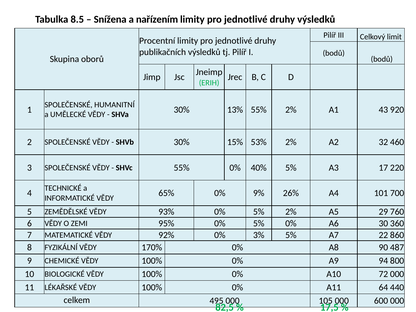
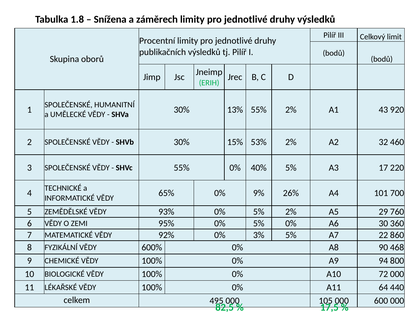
8.5: 8.5 -> 1.8
nařízením: nařízením -> záměrech
170%: 170% -> 600%
487: 487 -> 468
